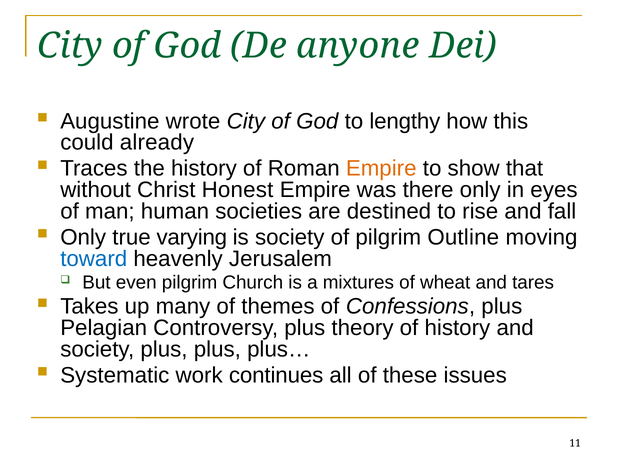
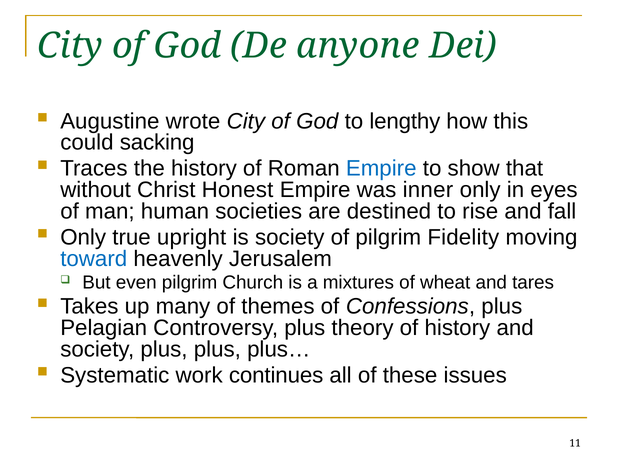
already: already -> sacking
Empire at (381, 168) colour: orange -> blue
there: there -> inner
varying: varying -> upright
Outline: Outline -> Fidelity
